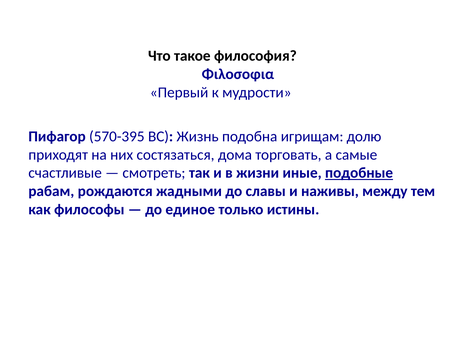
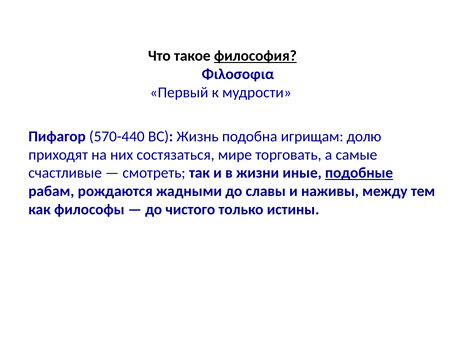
философия underline: none -> present
570-395: 570-395 -> 570-440
дома: дома -> мире
единое: единое -> чистого
